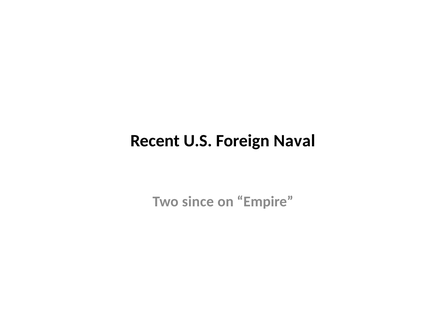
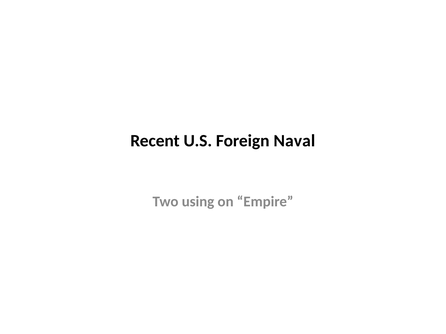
since: since -> using
